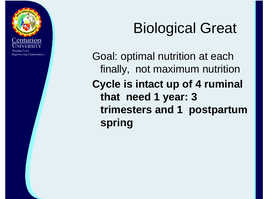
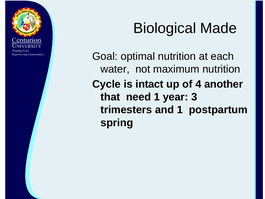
Great: Great -> Made
finally: finally -> water
ruminal: ruminal -> another
